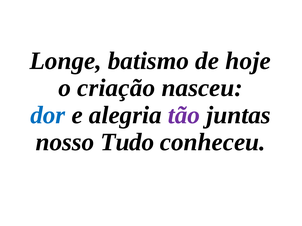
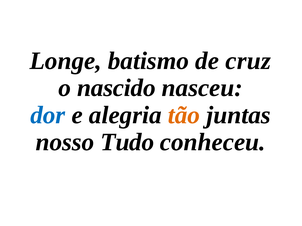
hoje: hoje -> cruz
criação: criação -> nascido
tão colour: purple -> orange
